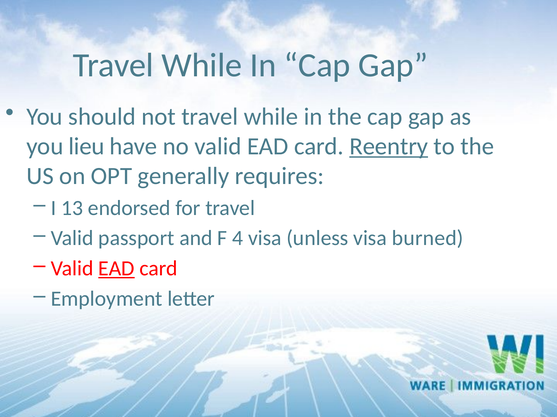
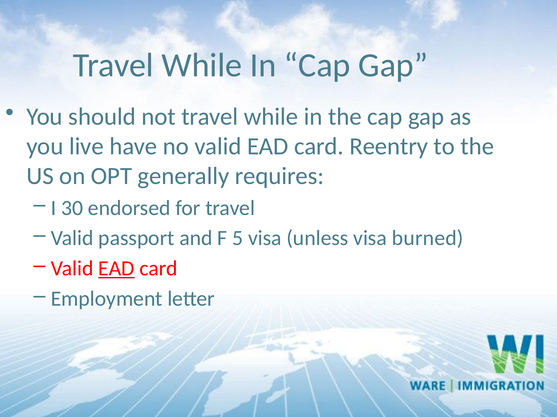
lieu: lieu -> live
Reentry underline: present -> none
13: 13 -> 30
4: 4 -> 5
